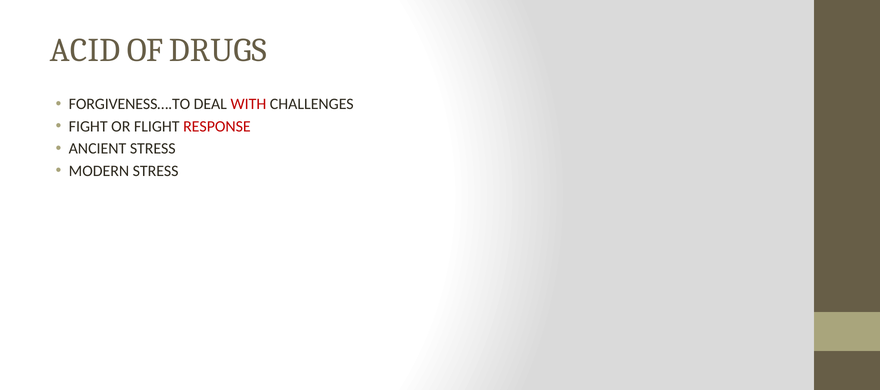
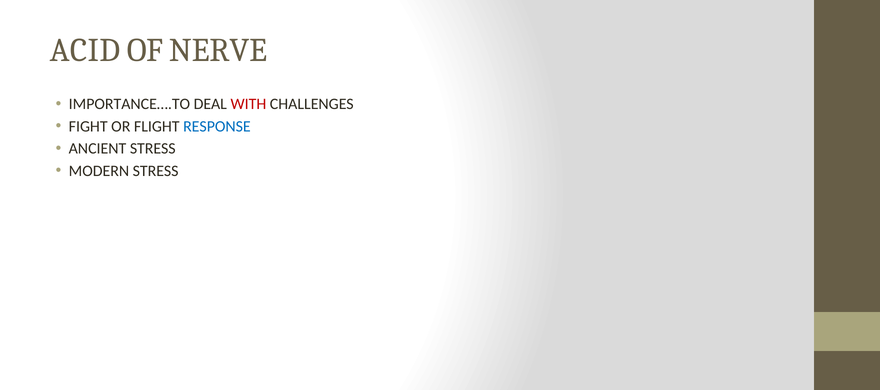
DRUGS: DRUGS -> NERVE
FORGIVENESS….TO: FORGIVENESS….TO -> IMPORTANCE….TO
RESPONSE colour: red -> blue
